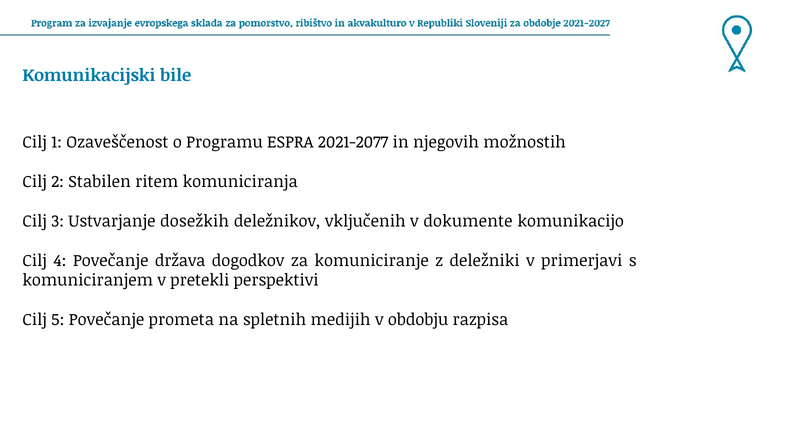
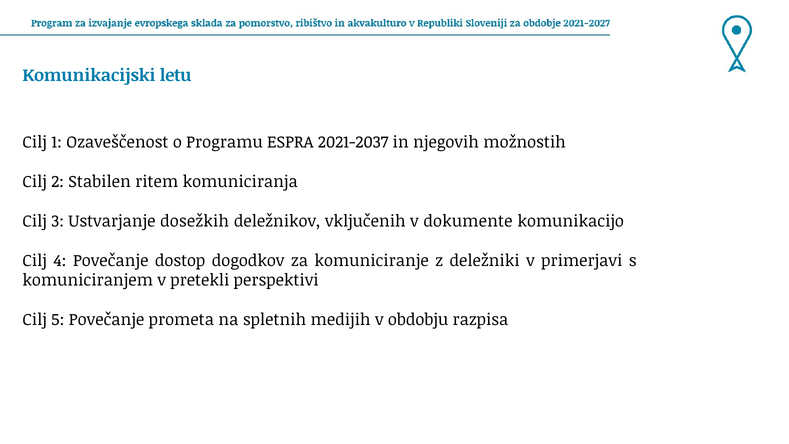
bile: bile -> letu
2021-2077: 2021-2077 -> 2021-2037
država: država -> dostop
